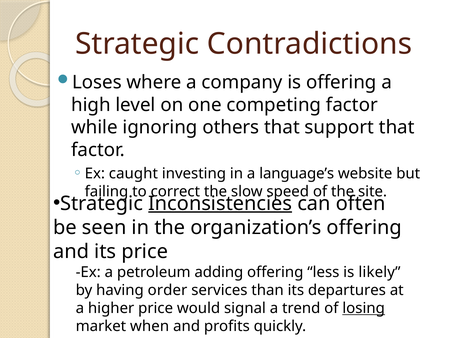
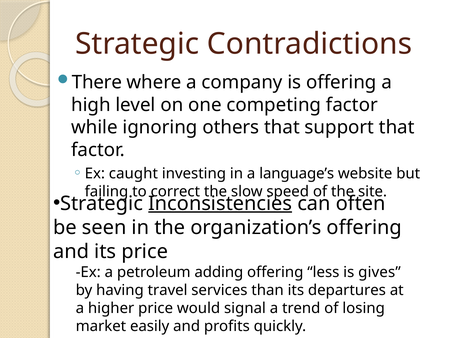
Loses: Loses -> There
likely: likely -> gives
order: order -> travel
losing underline: present -> none
when: when -> easily
